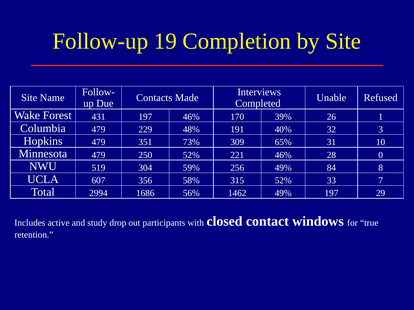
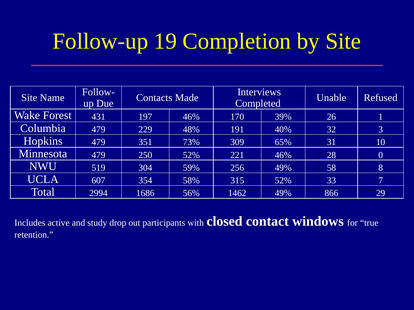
84: 84 -> 58
356: 356 -> 354
49% 197: 197 -> 866
